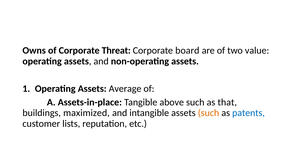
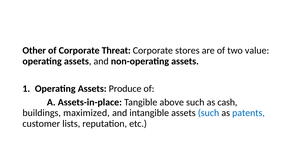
Owns: Owns -> Other
board: board -> stores
Average: Average -> Produce
that: that -> cash
such at (209, 113) colour: orange -> blue
